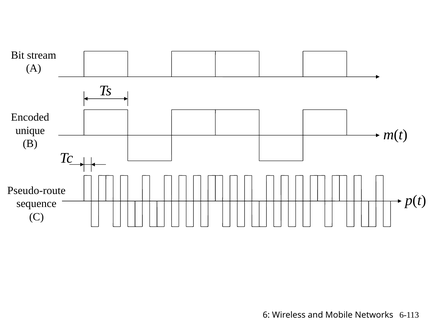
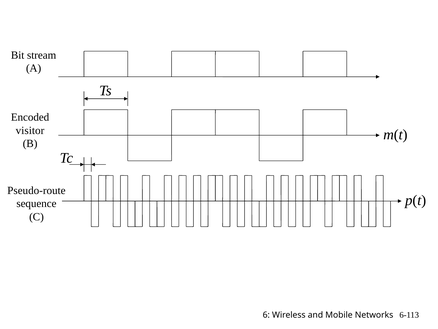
unique: unique -> visitor
